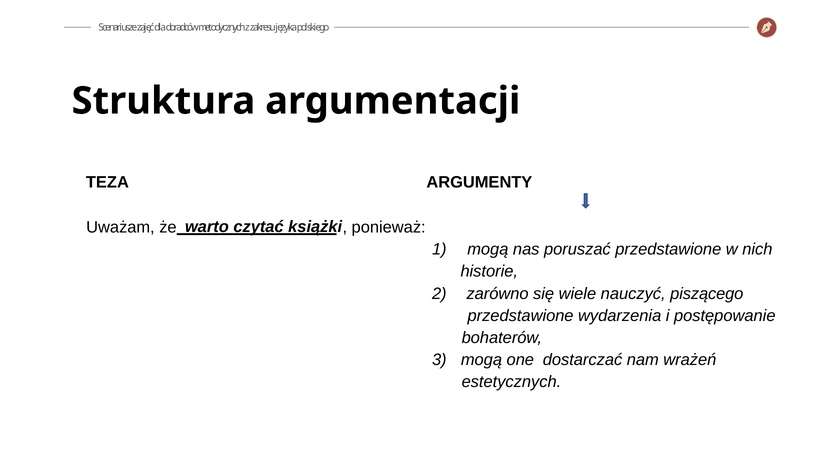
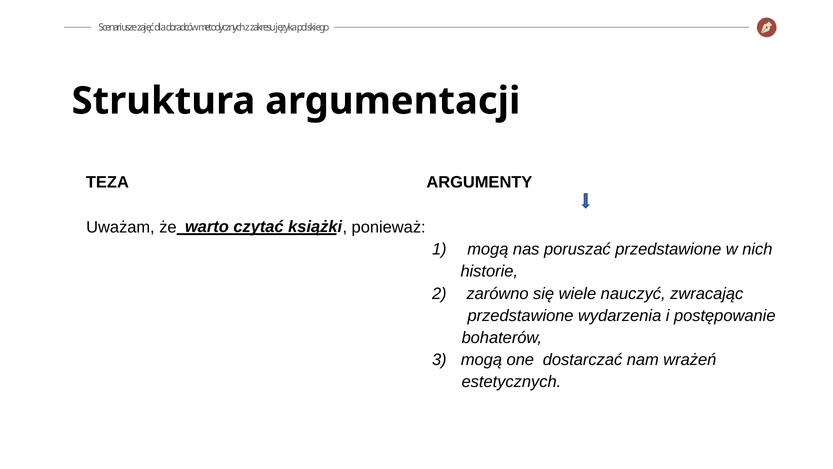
piszącego: piszącego -> zwracając
